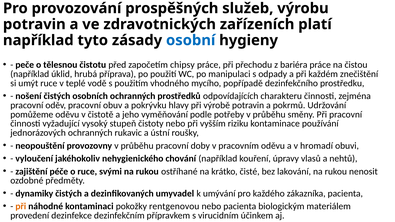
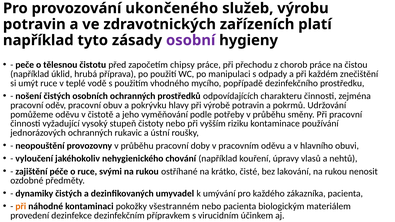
prospěšných: prospěšných -> ukončeného
osobní colour: blue -> purple
bariéra: bariéra -> chorob
hromadí: hromadí -> hlavního
rentgenovou: rentgenovou -> všestranném
